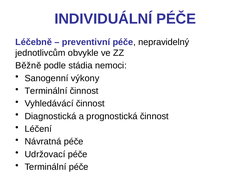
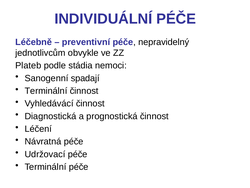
Běžně: Běžně -> Plateb
výkony: výkony -> spadají
